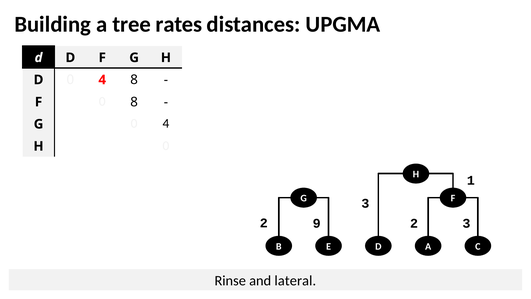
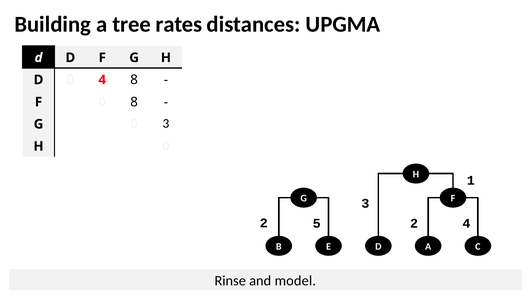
G 0 4: 4 -> 3
9: 9 -> 5
2 3: 3 -> 4
lateral: lateral -> model
